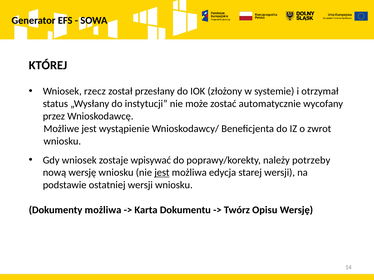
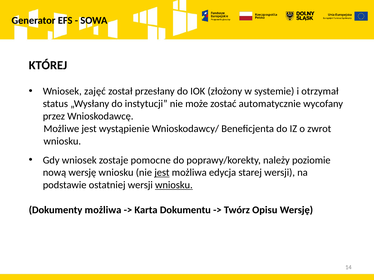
rzecz: rzecz -> zajęć
wpisywać: wpisywać -> pomocne
potrzeby: potrzeby -> poziomie
wniosku at (174, 185) underline: none -> present
